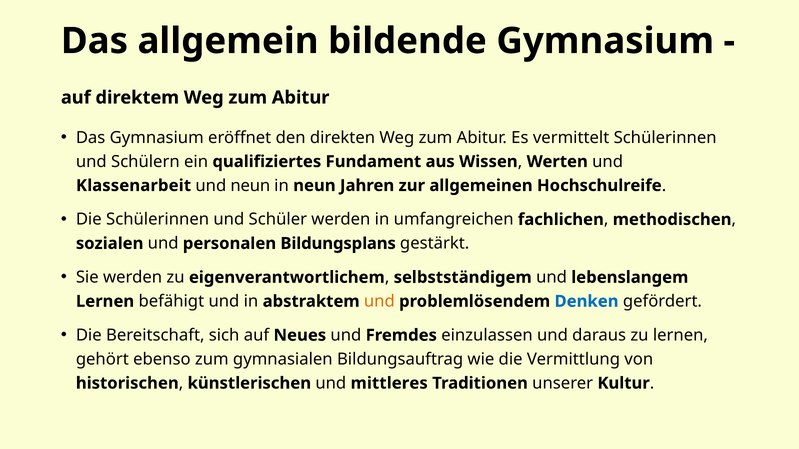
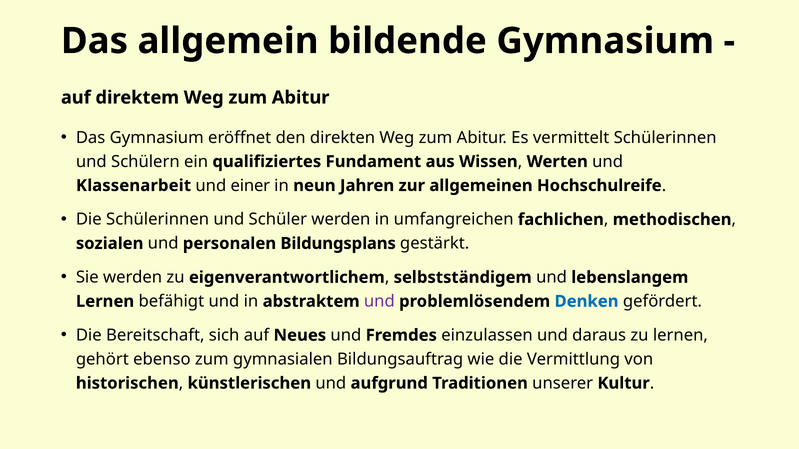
und neun: neun -> einer
und at (379, 302) colour: orange -> purple
mittleres: mittleres -> aufgrund
